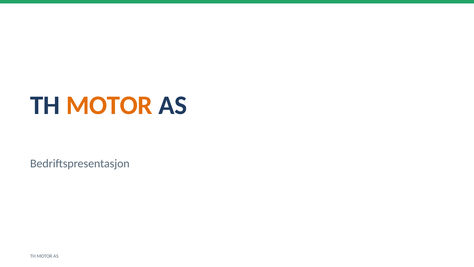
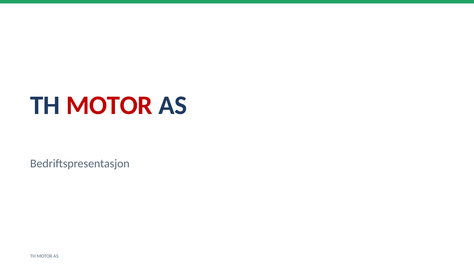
MOTOR at (109, 105) colour: orange -> red
